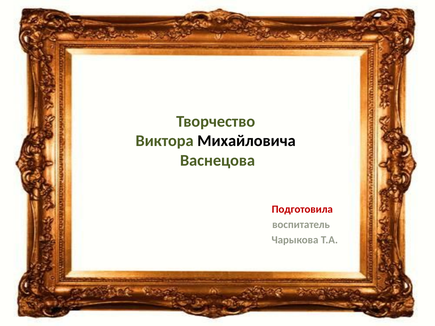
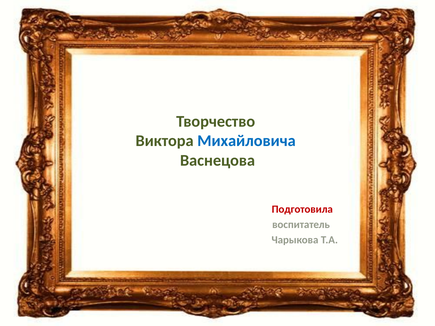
Михайловича colour: black -> blue
